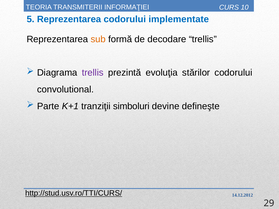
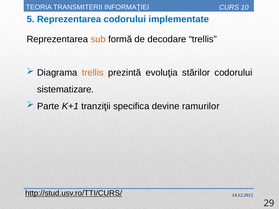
trellis at (93, 73) colour: purple -> orange
convolutional: convolutional -> sistematizare
simboluri: simboluri -> specifica
defineşte: defineşte -> ramurilor
